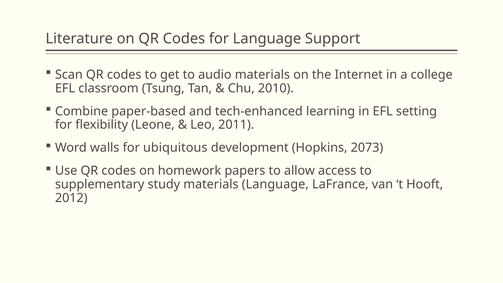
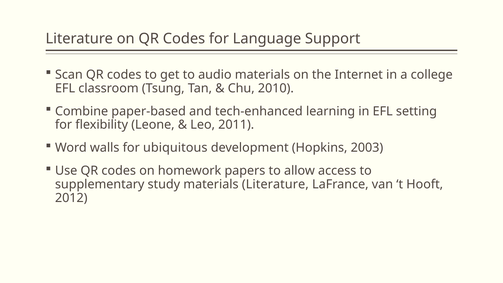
2073: 2073 -> 2003
materials Language: Language -> Literature
